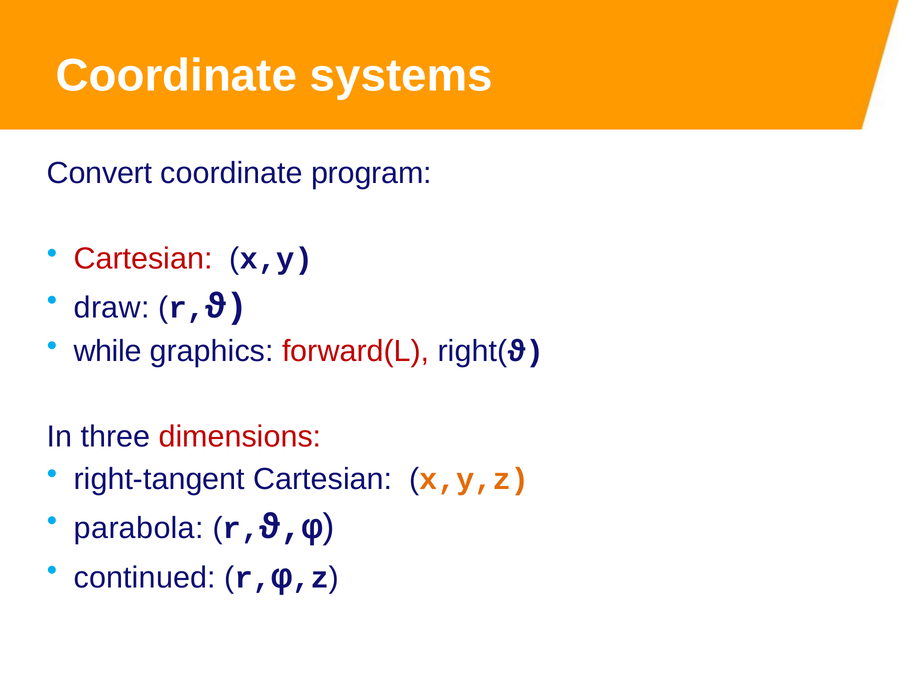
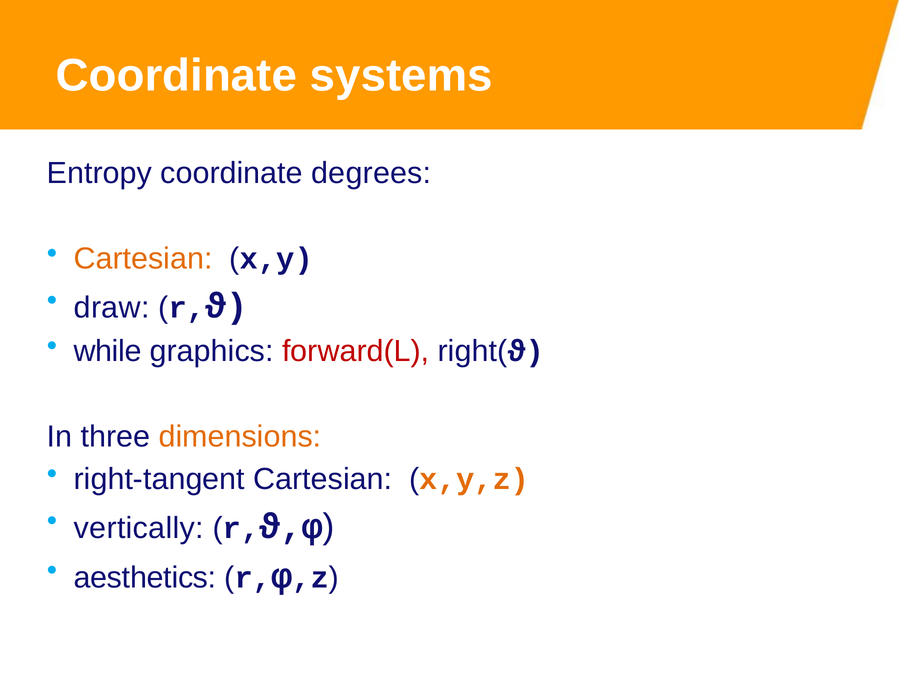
Convert: Convert -> Entropy
program: program -> degrees
Cartesian at (143, 259) colour: red -> orange
dimensions colour: red -> orange
parabola: parabola -> vertically
continued: continued -> aesthetics
